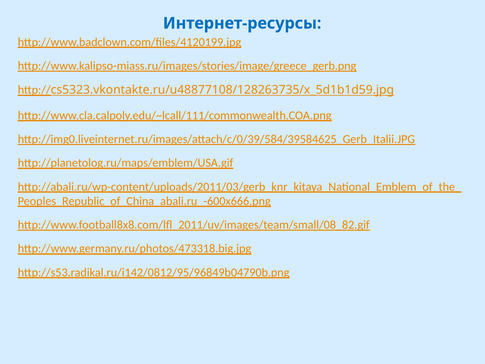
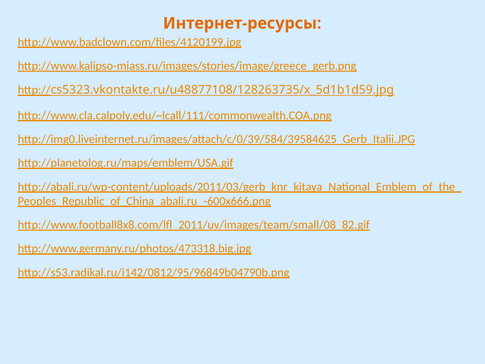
Интернет-ресурсы colour: blue -> orange
